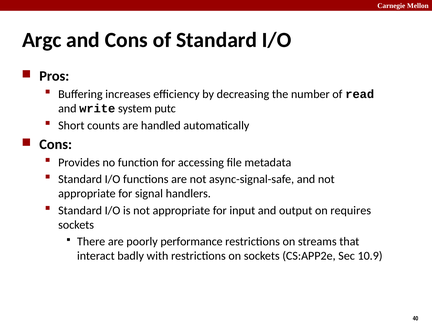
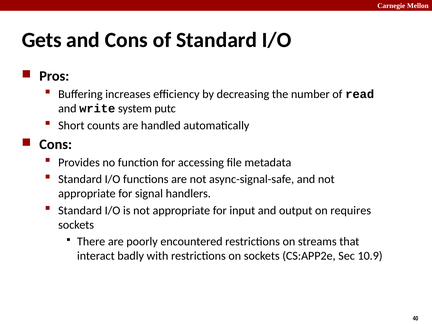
Argc: Argc -> Gets
performance: performance -> encountered
